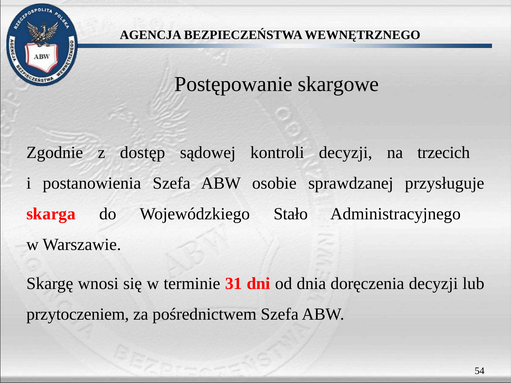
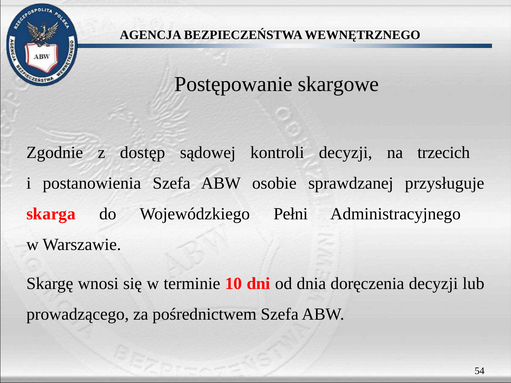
Stało: Stało -> Pełni
31: 31 -> 10
przytoczeniem: przytoczeniem -> prowadzącego
